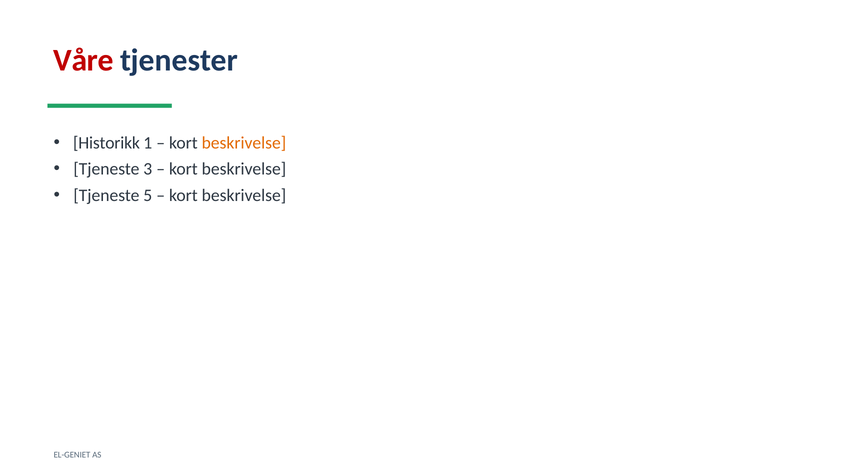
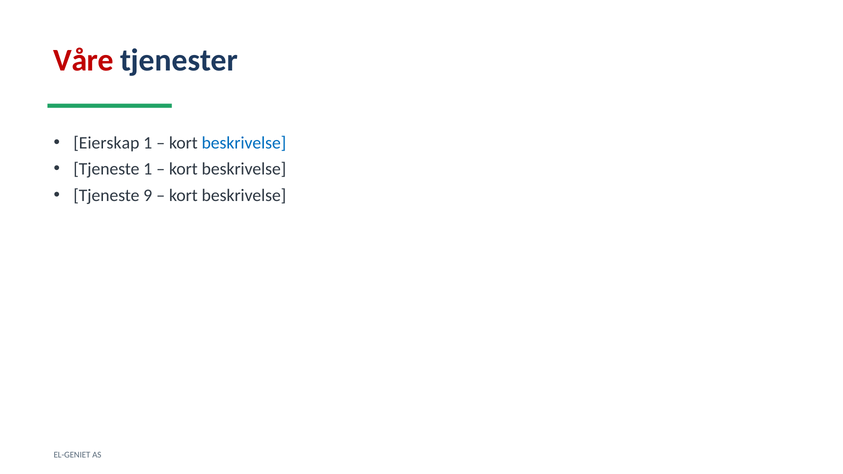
Historikk: Historikk -> Eierskap
beskrivelse at (244, 143) colour: orange -> blue
Tjeneste 3: 3 -> 1
5: 5 -> 9
